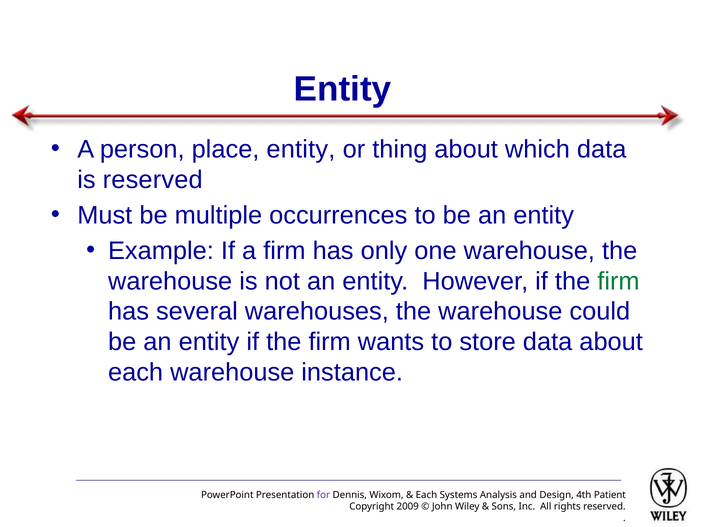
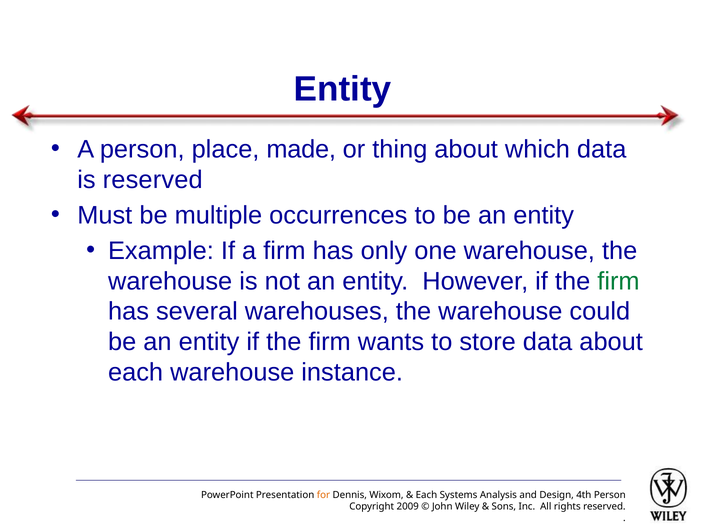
place entity: entity -> made
for colour: purple -> orange
4th Patient: Patient -> Person
